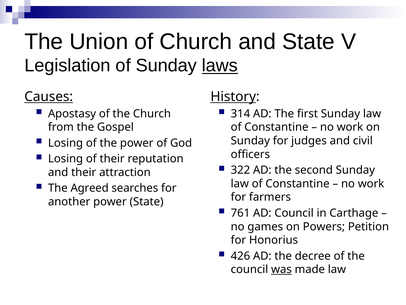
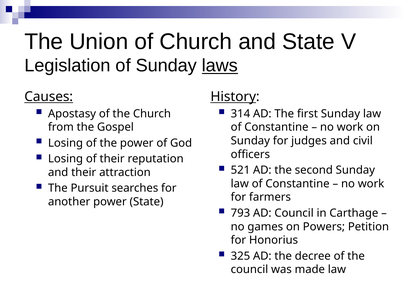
322: 322 -> 521
Agreed: Agreed -> Pursuit
761: 761 -> 793
426: 426 -> 325
was underline: present -> none
